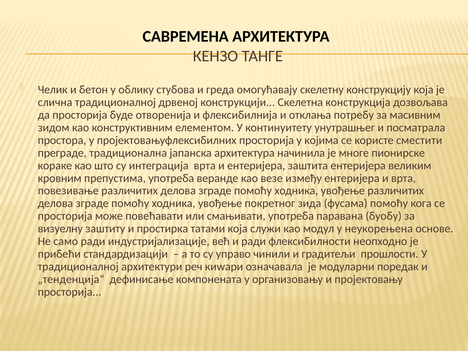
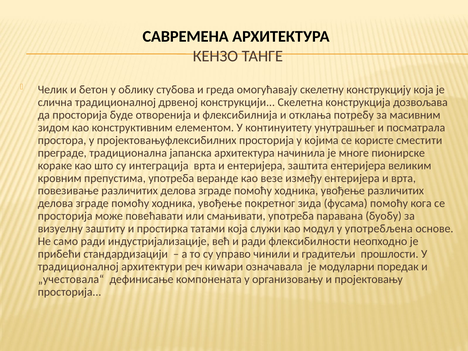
неукорењена: неукорењена -> употребљена
„тенденција“: „тенденција“ -> „учестовала“
